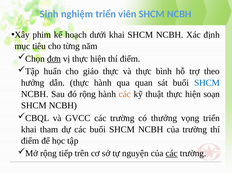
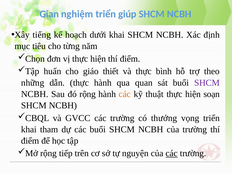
Sinh: Sinh -> Gian
viên: viên -> giúp
phim: phim -> tiếng
đơn underline: present -> none
giáo thực: thực -> thiết
hưởng: hưởng -> những
SHCM at (207, 83) colour: blue -> purple
